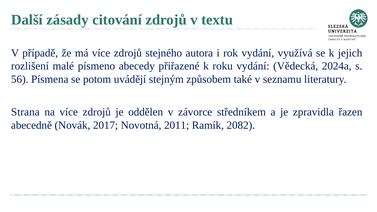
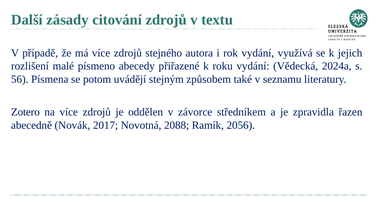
Strana: Strana -> Zotero
2011: 2011 -> 2088
2082: 2082 -> 2056
